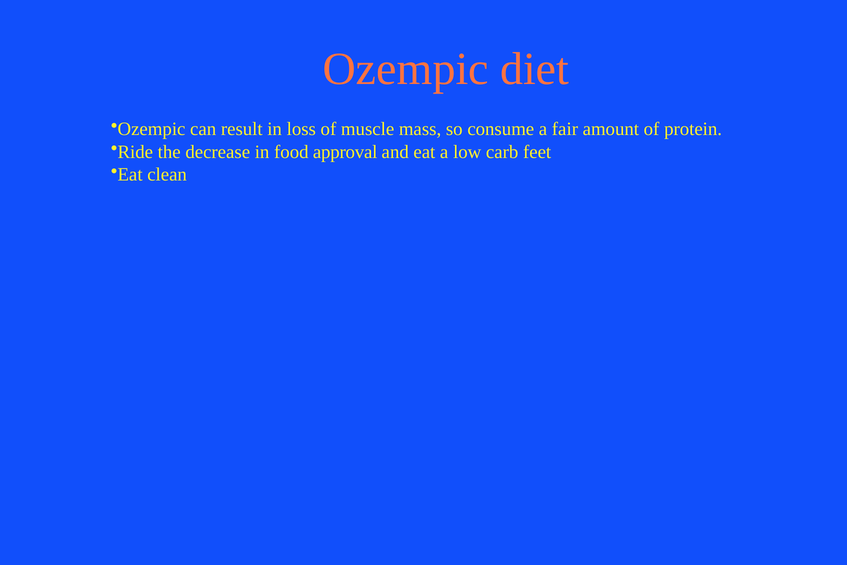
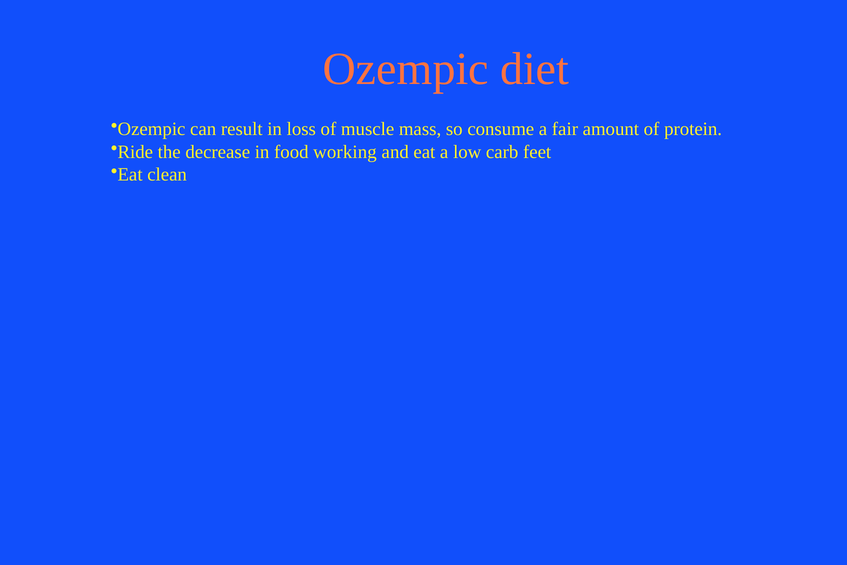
approval: approval -> working
